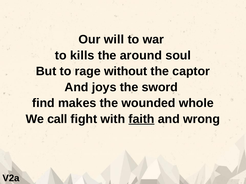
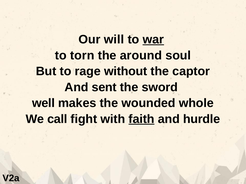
war underline: none -> present
kills: kills -> torn
joys: joys -> sent
find: find -> well
wrong: wrong -> hurdle
